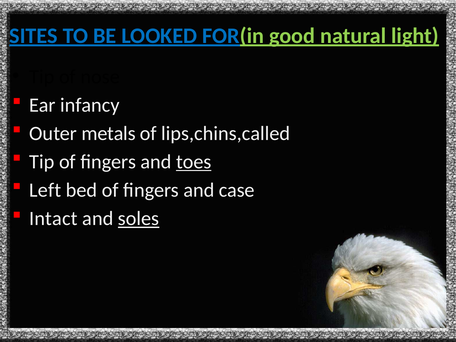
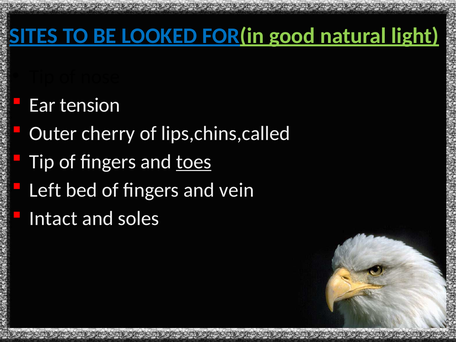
infancy: infancy -> tension
metals: metals -> cherry
case: case -> vein
soles underline: present -> none
